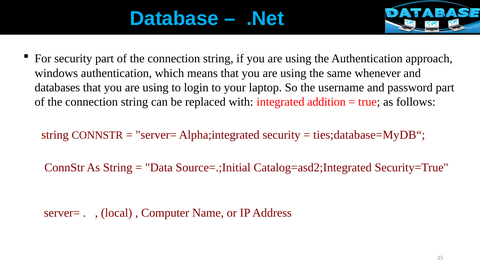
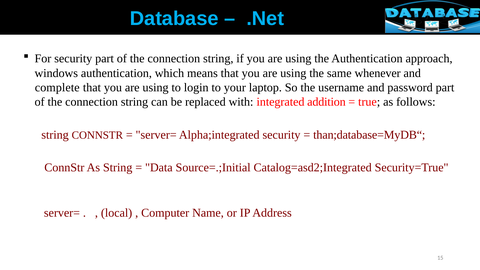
databases: databases -> complete
ties;database=MyDB“: ties;database=MyDB“ -> than;database=MyDB“
